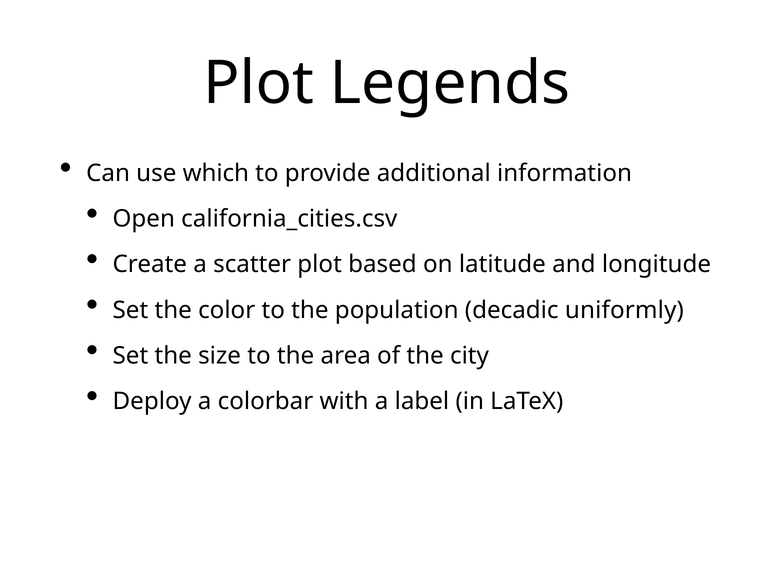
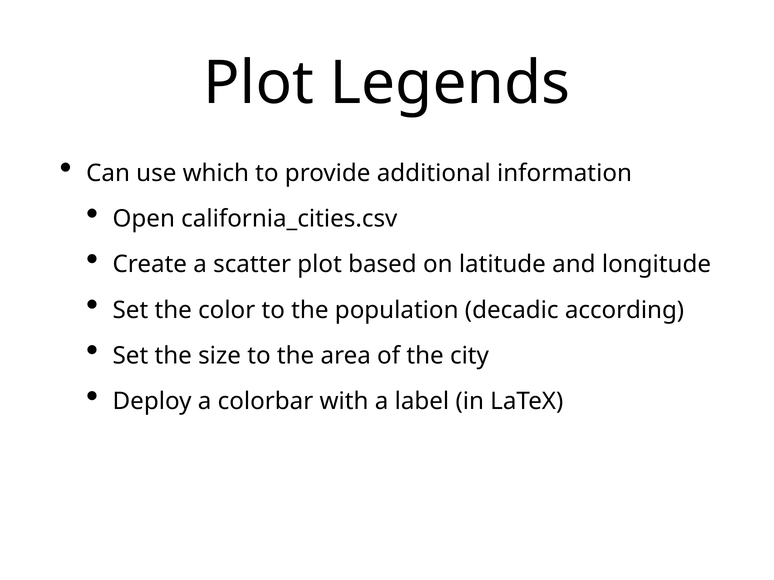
uniformly: uniformly -> according
